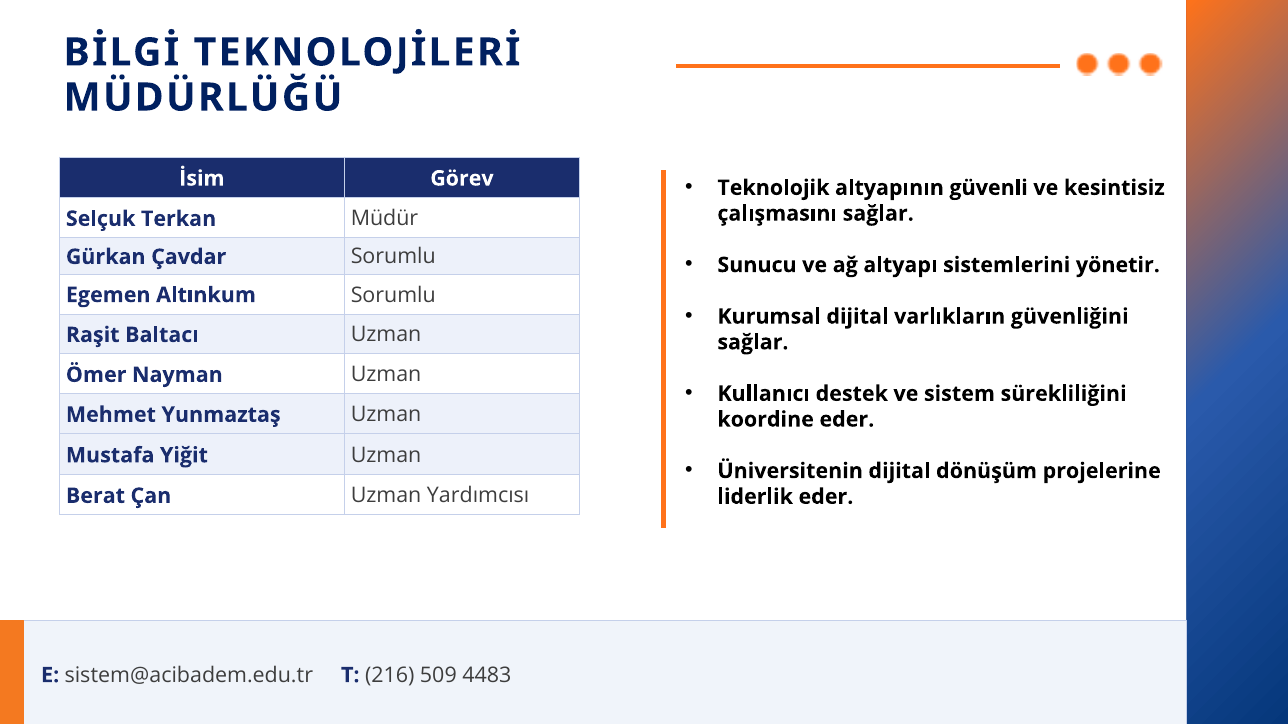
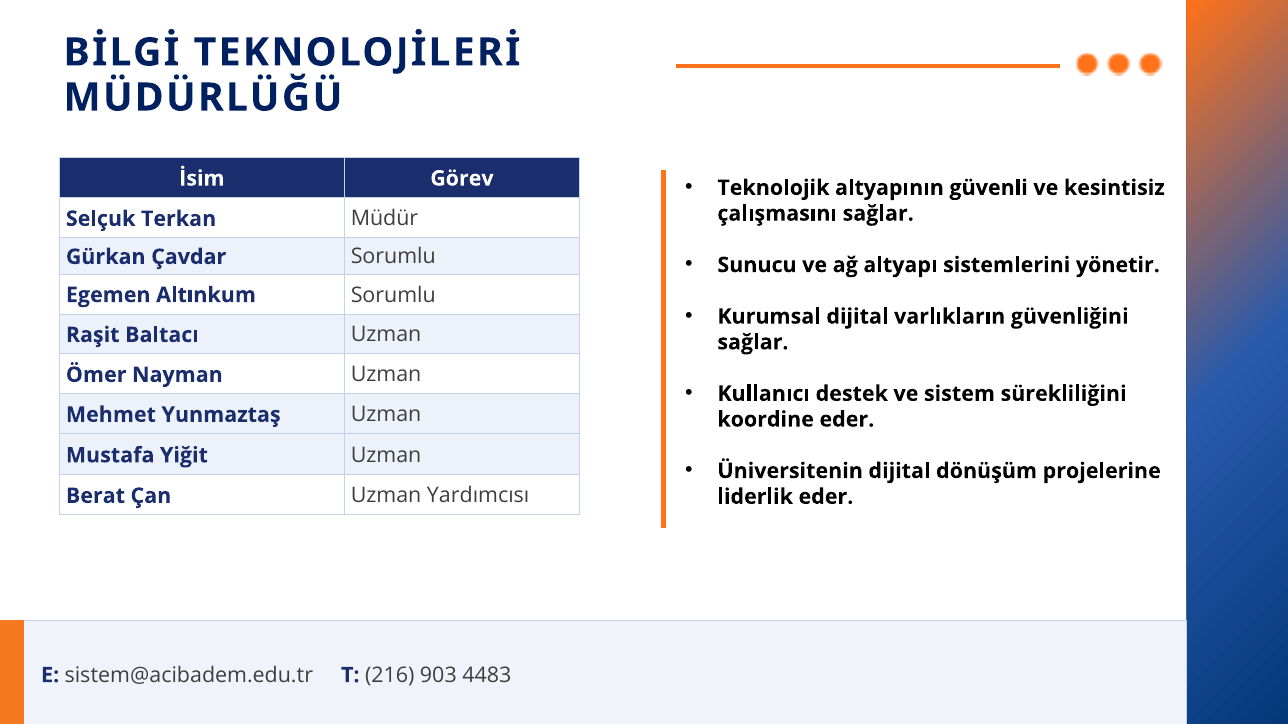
509: 509 -> 903
